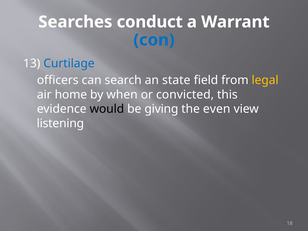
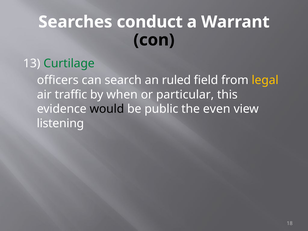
con colour: blue -> black
Curtilage colour: blue -> green
state: state -> ruled
home: home -> traffic
convicted: convicted -> particular
giving: giving -> public
